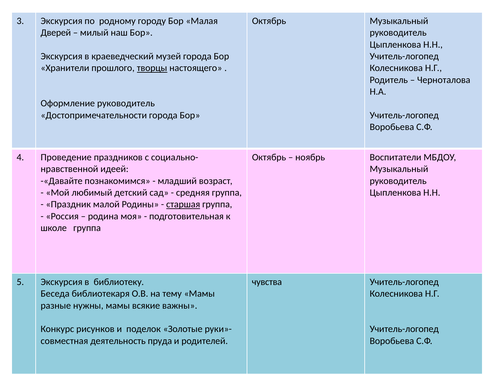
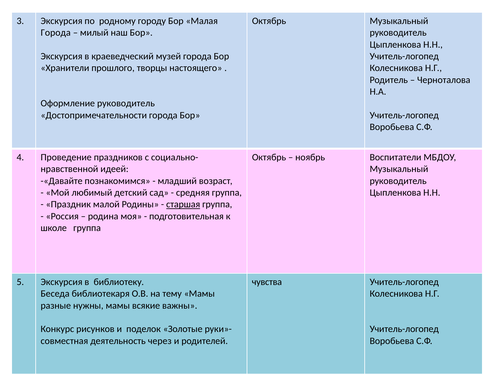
Дверей at (56, 33): Дверей -> Города
творцы underline: present -> none
пруда: пруда -> через
